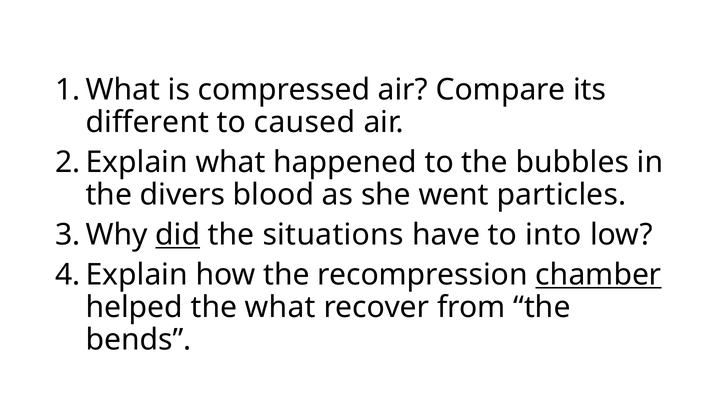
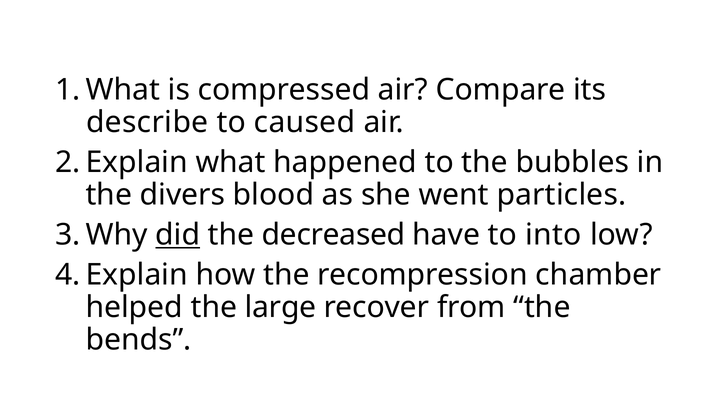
different: different -> describe
situations: situations -> decreased
chamber underline: present -> none
the what: what -> large
